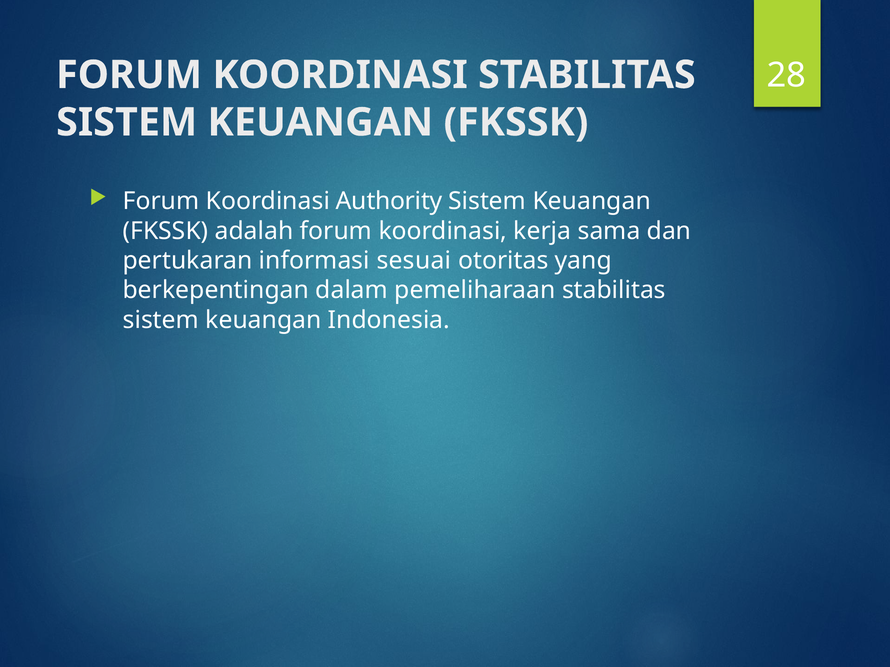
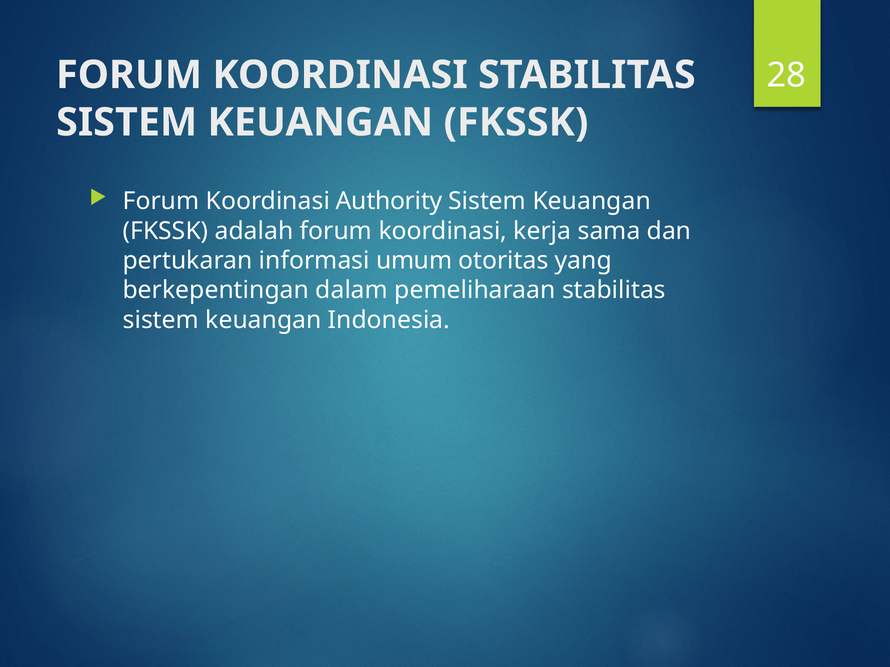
sesuai: sesuai -> umum
